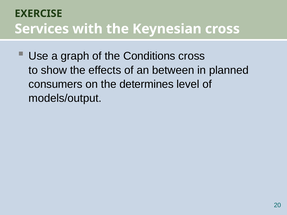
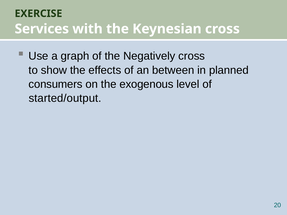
Conditions: Conditions -> Negatively
determines: determines -> exogenous
models/output: models/output -> started/output
